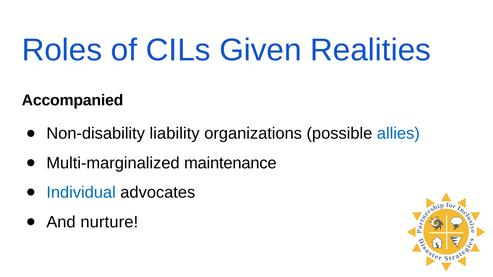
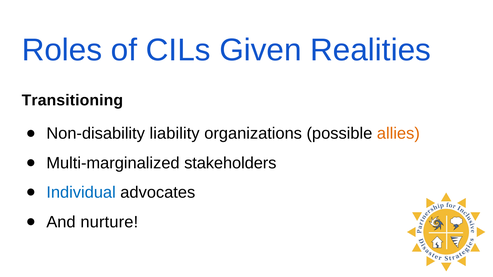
Accompanied: Accompanied -> Transitioning
allies colour: blue -> orange
maintenance: maintenance -> stakeholders
